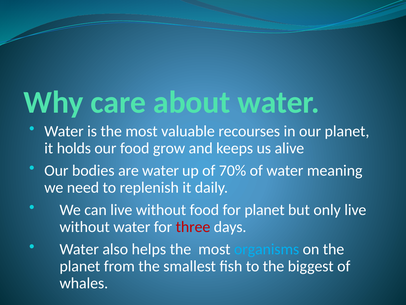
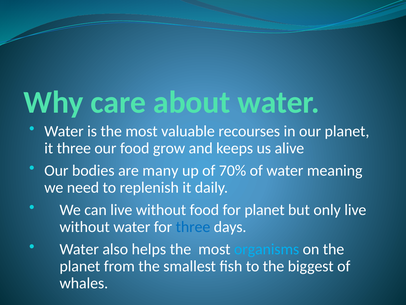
it holds: holds -> three
are water: water -> many
three at (193, 227) colour: red -> blue
